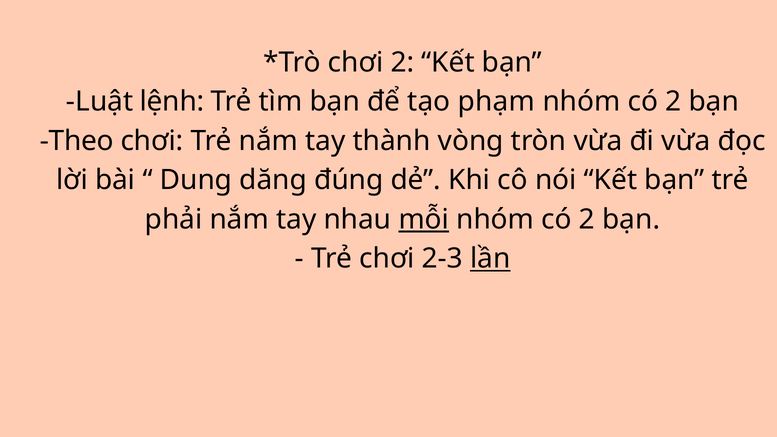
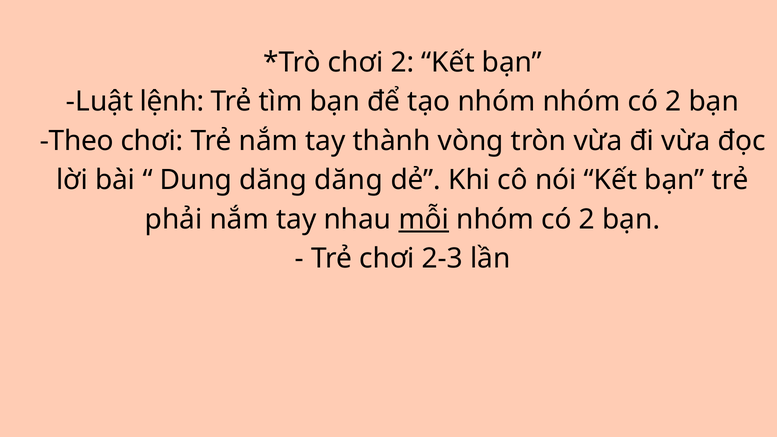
tạo phạm: phạm -> nhóm
dăng đúng: đúng -> dăng
lần underline: present -> none
